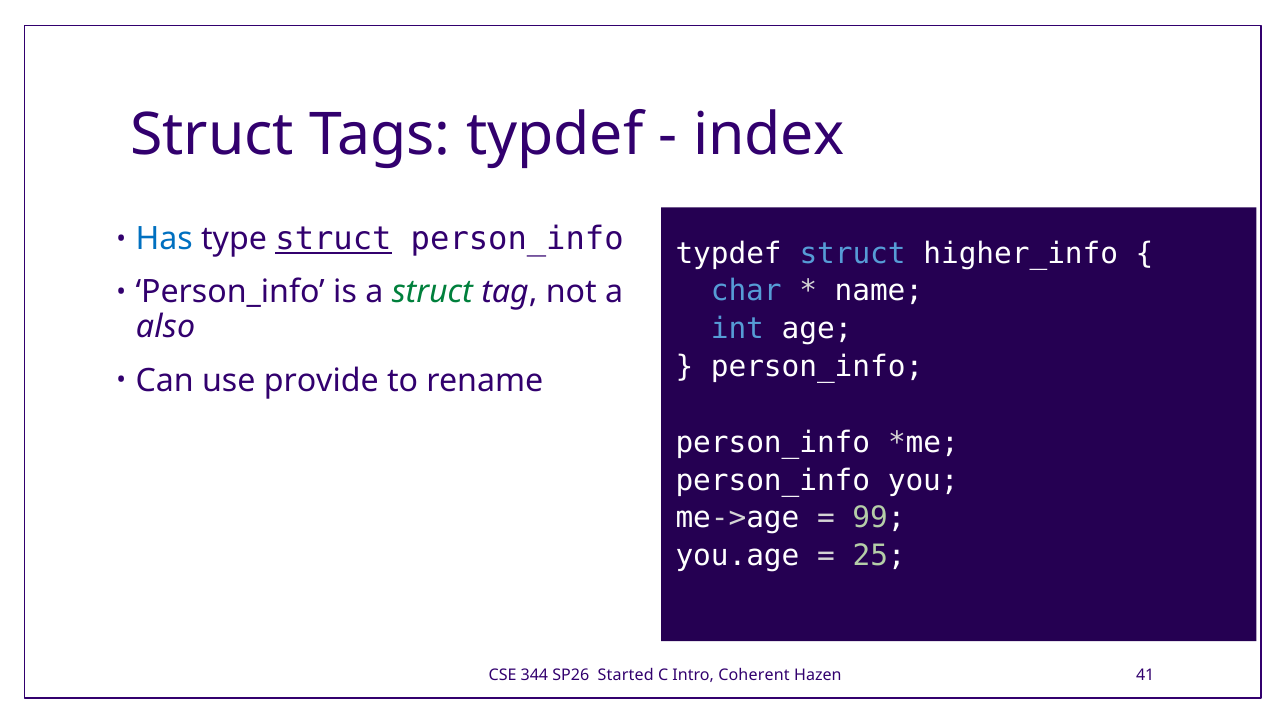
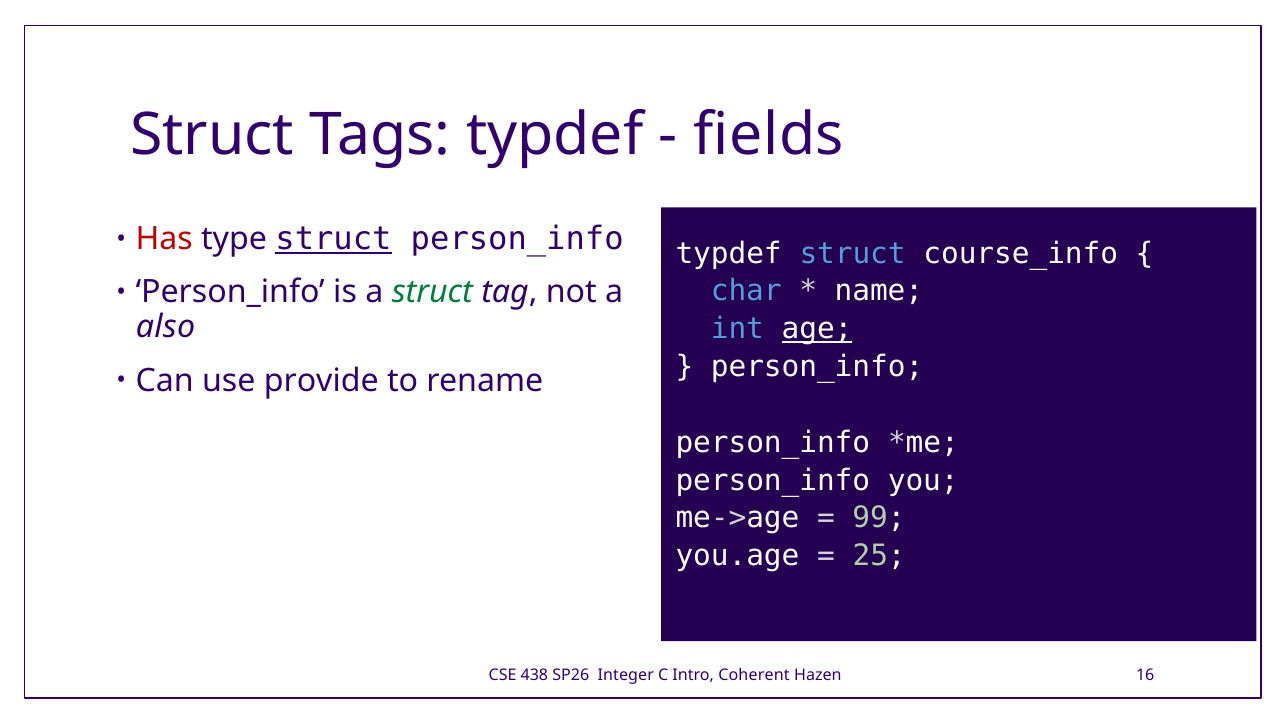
index: index -> fields
Has colour: blue -> red
higher_info: higher_info -> course_info
age underline: none -> present
344: 344 -> 438
Started: Started -> Integer
41: 41 -> 16
